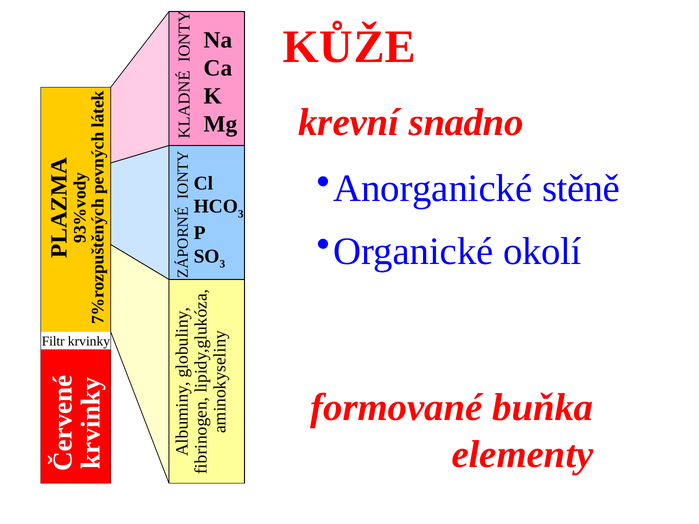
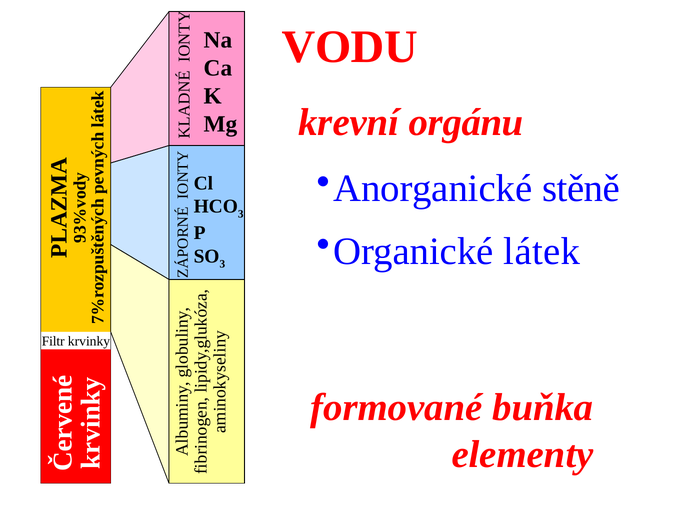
KŮŽE: KŮŽE -> VODU
snadno: snadno -> orgánu
okolí: okolí -> látek
